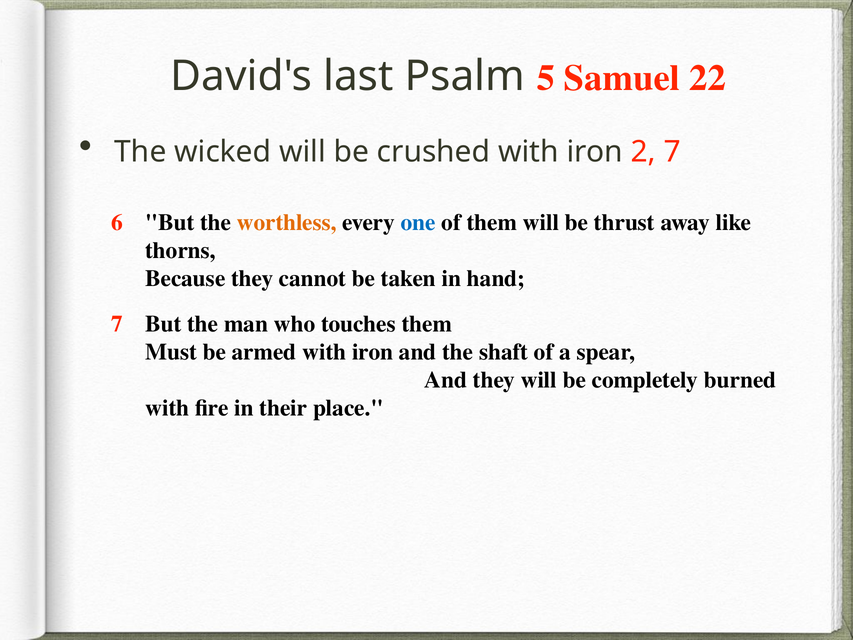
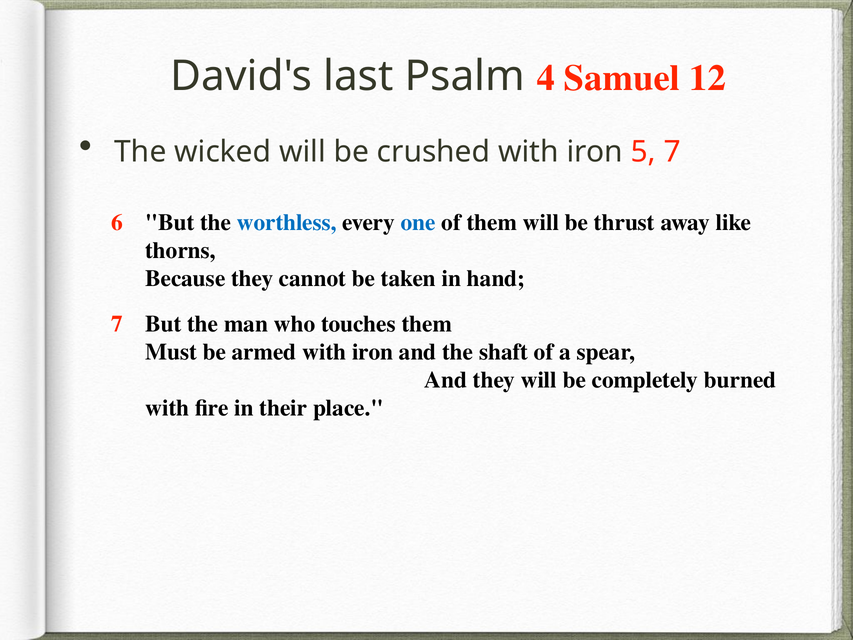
5: 5 -> 4
22: 22 -> 12
2: 2 -> 5
worthless colour: orange -> blue
